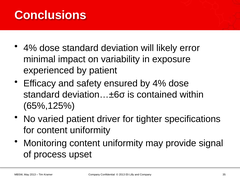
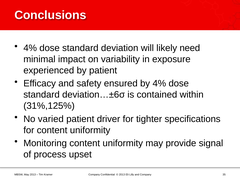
error: error -> need
65%,125%: 65%,125% -> 31%,125%
